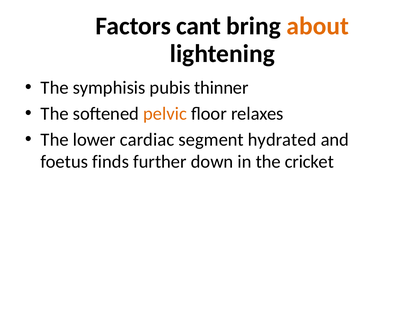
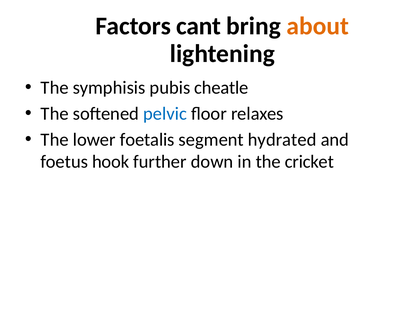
thinner: thinner -> cheatle
pelvic colour: orange -> blue
cardiac: cardiac -> foetalis
finds: finds -> hook
